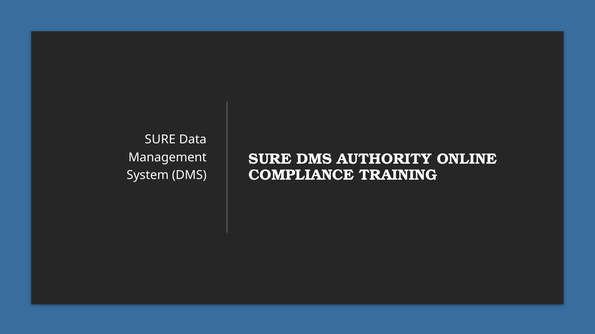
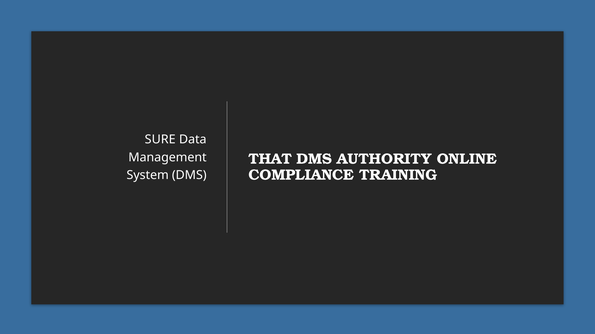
SURE at (270, 159): SURE -> THAT
